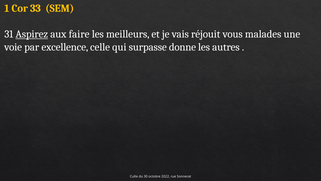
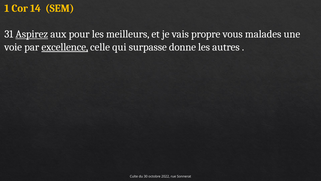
33: 33 -> 14
faire: faire -> pour
réjouit: réjouit -> propre
excellence underline: none -> present
